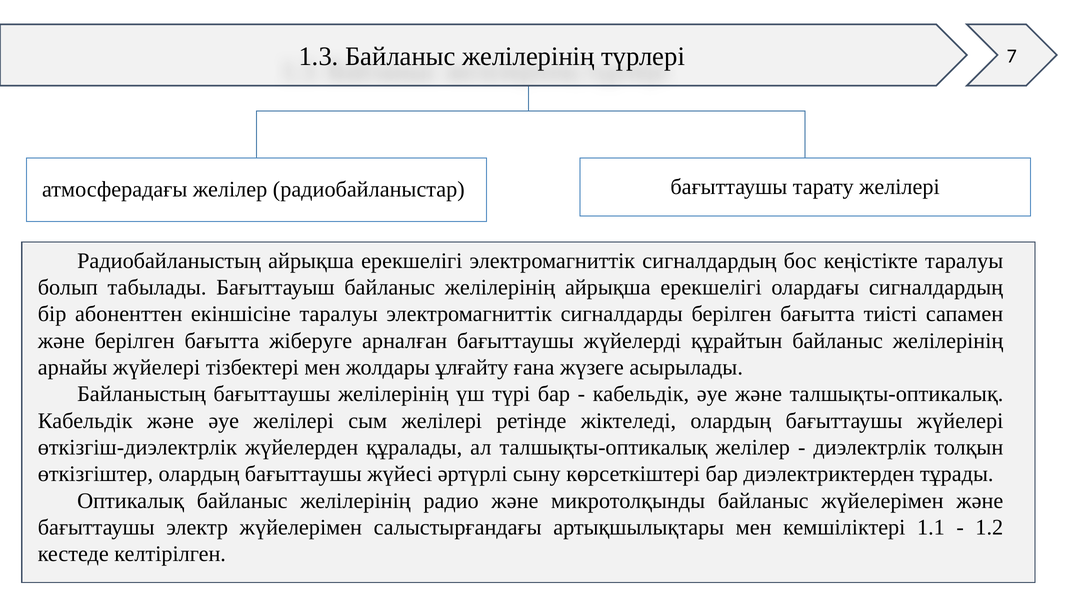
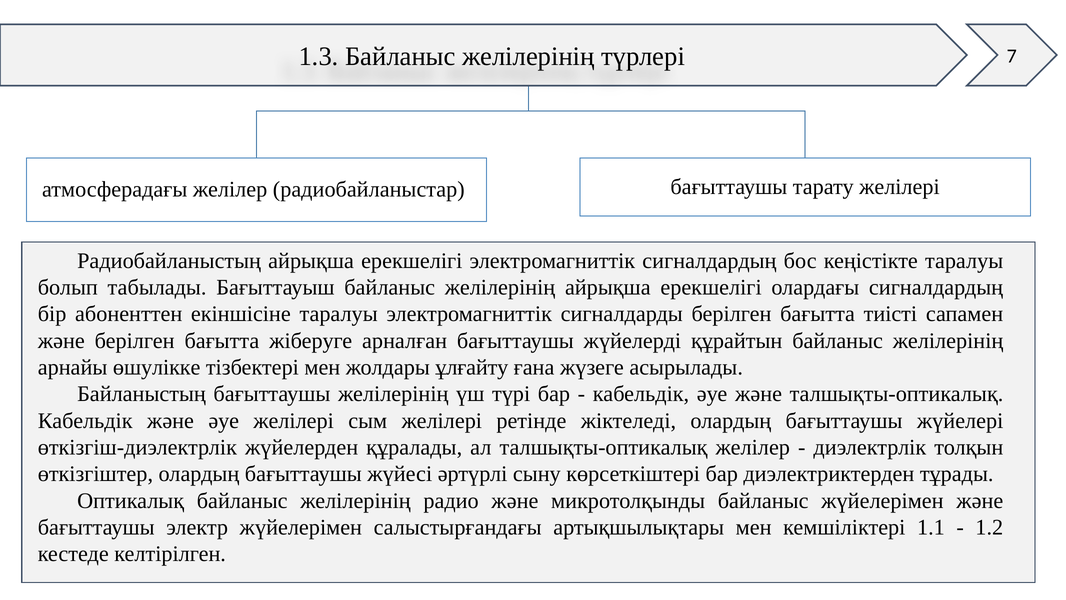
арнайы жүйелері: жүйелері -> өшулікке
